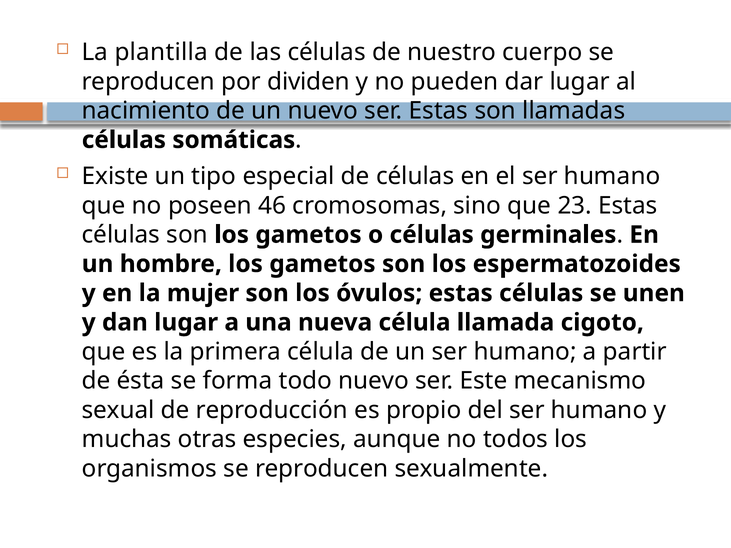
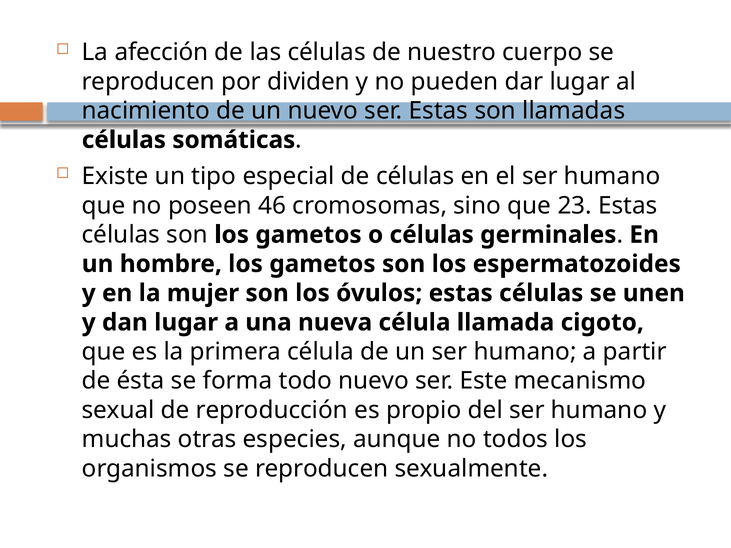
plantilla: plantilla -> afección
